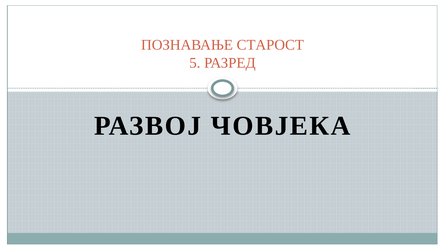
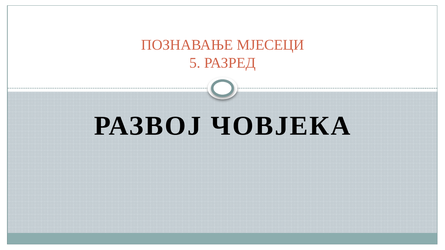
СТАРОСТ: СТАРОСТ -> МЈЕСЕЦИ
